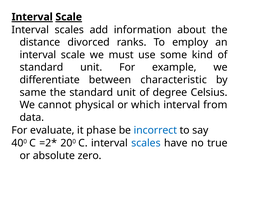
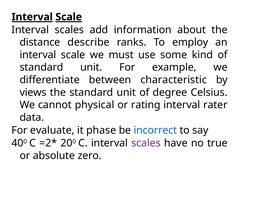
divorced: divorced -> describe
same: same -> views
which: which -> rating
from: from -> rater
scales at (146, 143) colour: blue -> purple
